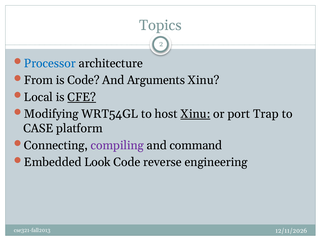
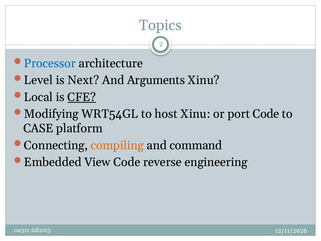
From: From -> Level
is Code: Code -> Next
Xinu at (195, 114) underline: present -> none
port Trap: Trap -> Code
compiling colour: purple -> orange
Look: Look -> View
